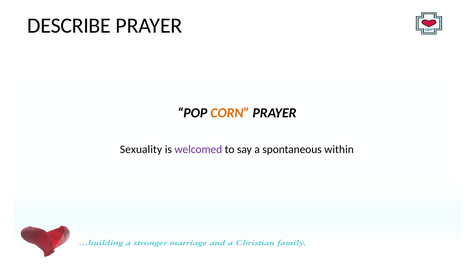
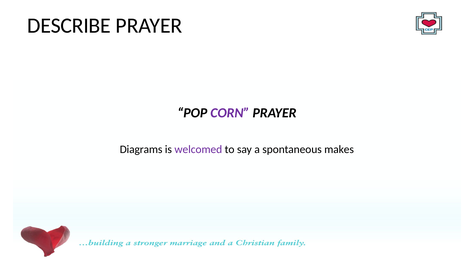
CORN colour: orange -> purple
Sexuality: Sexuality -> Diagrams
within: within -> makes
